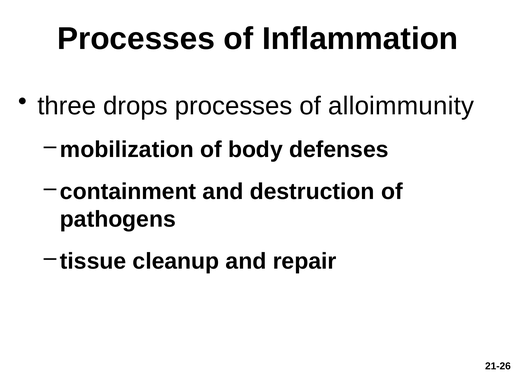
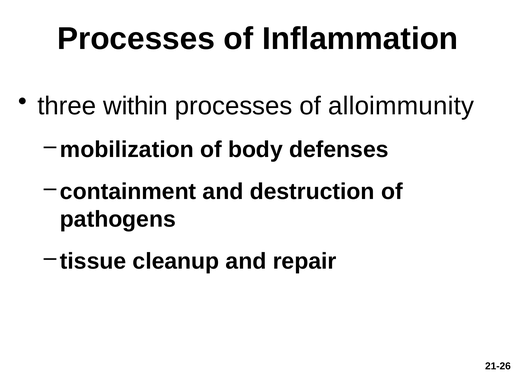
drops: drops -> within
